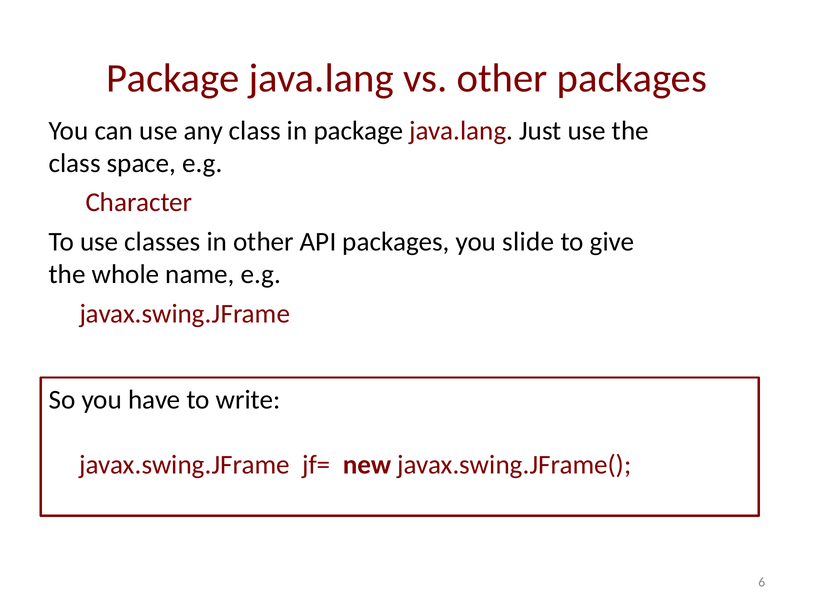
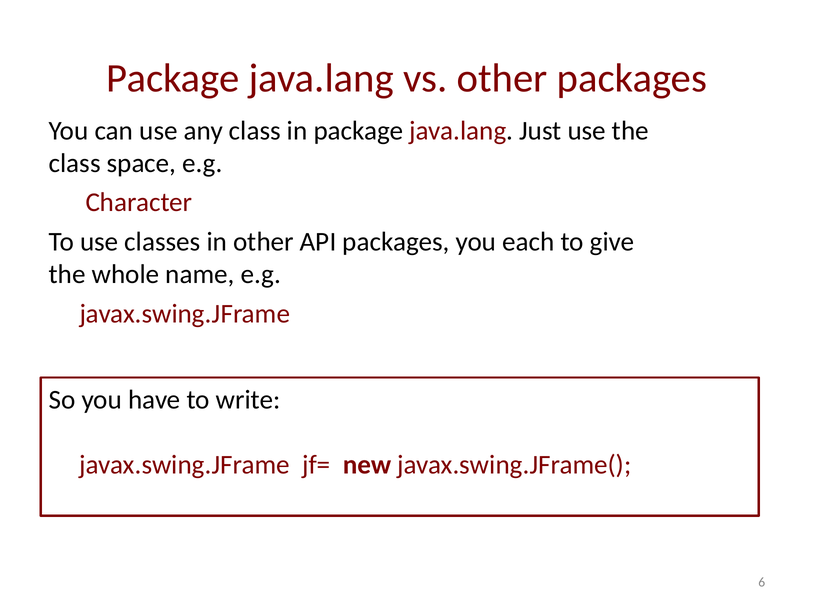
slide: slide -> each
